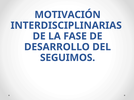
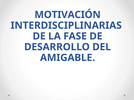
SEGUIMOS: SEGUIMOS -> AMIGABLE
